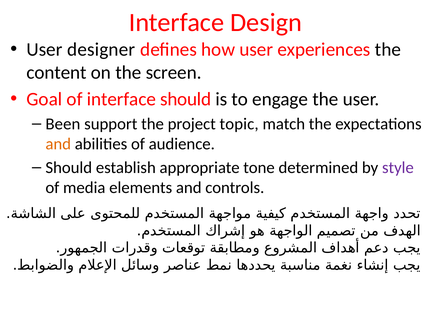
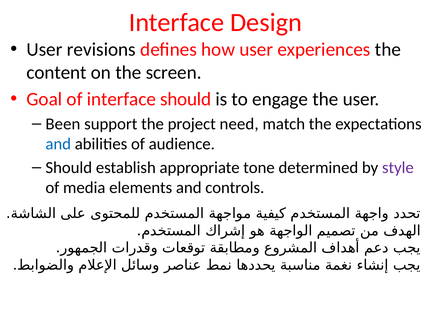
designer: designer -> revisions
topic: topic -> need
and at (58, 144) colour: orange -> blue
